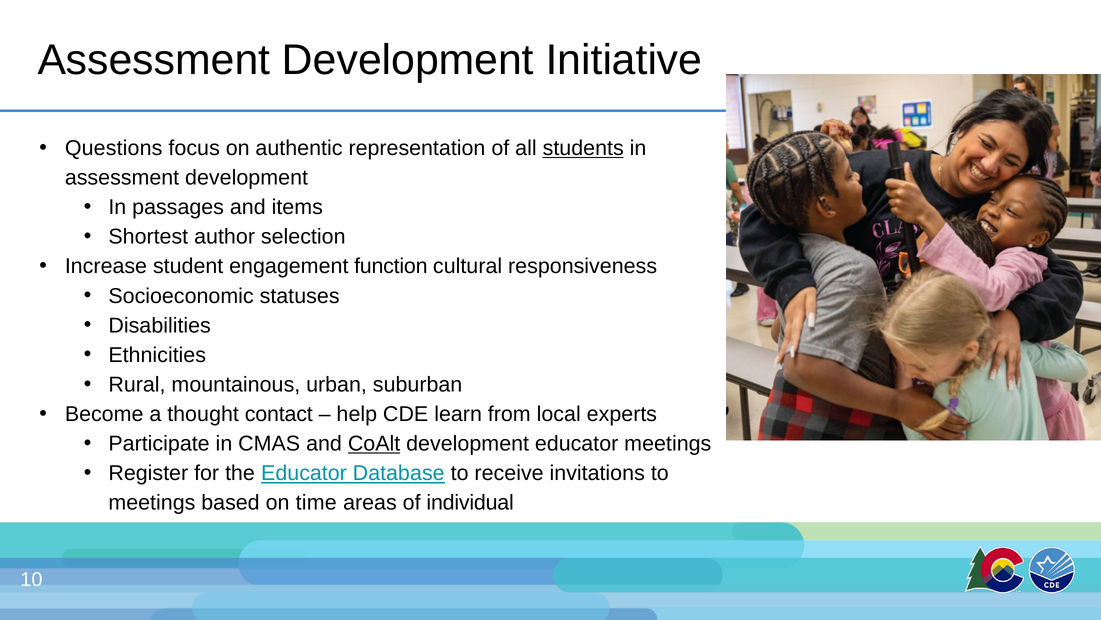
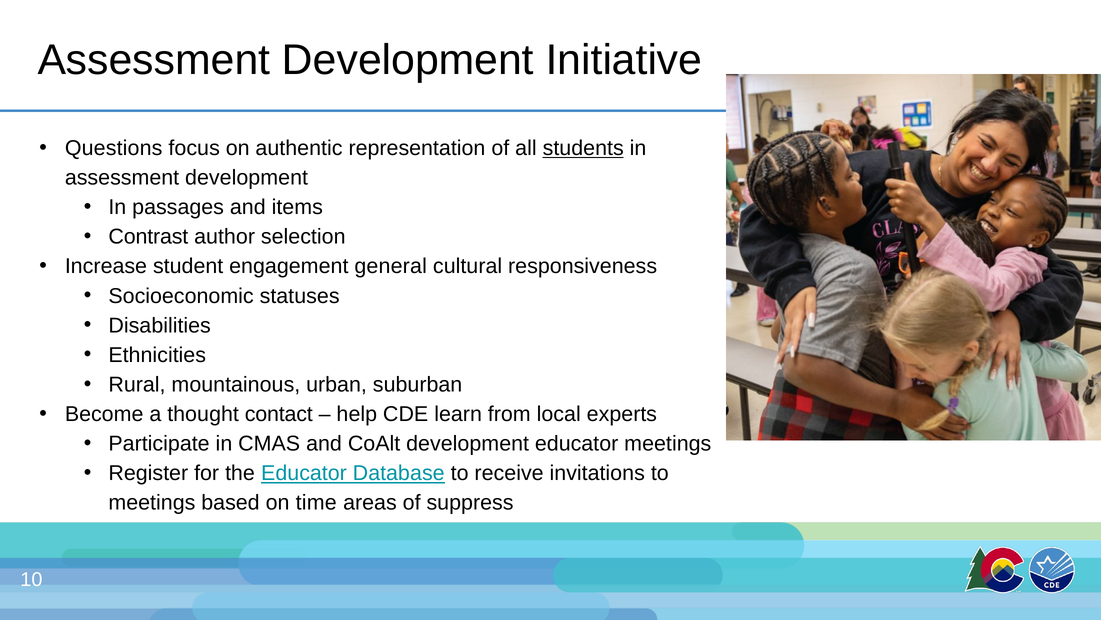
Shortest: Shortest -> Contrast
function: function -> general
CoAlt underline: present -> none
individual: individual -> suppress
